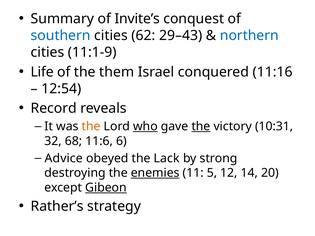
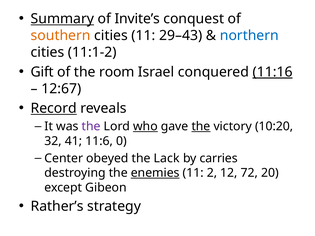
Summary underline: none -> present
southern colour: blue -> orange
cities 62: 62 -> 11
11:1-9: 11:1-9 -> 11:1-2
Life: Life -> Gift
them: them -> room
11:16 underline: none -> present
12:54: 12:54 -> 12:67
Record underline: none -> present
the at (91, 127) colour: orange -> purple
10:31: 10:31 -> 10:20
68: 68 -> 41
6: 6 -> 0
Advice: Advice -> Center
strong: strong -> carries
5: 5 -> 2
14: 14 -> 72
Gibeon underline: present -> none
